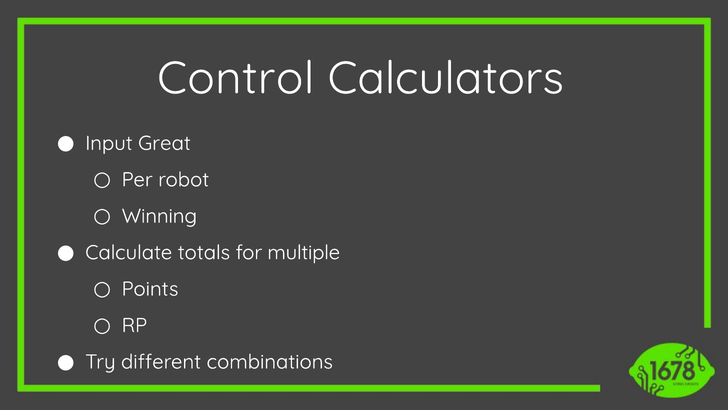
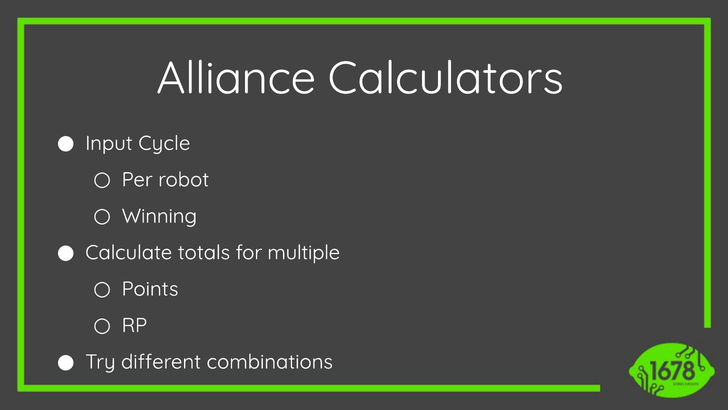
Control: Control -> Alliance
Great: Great -> Cycle
